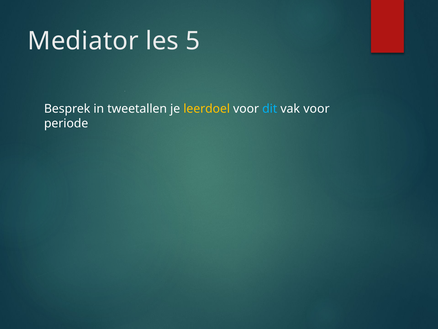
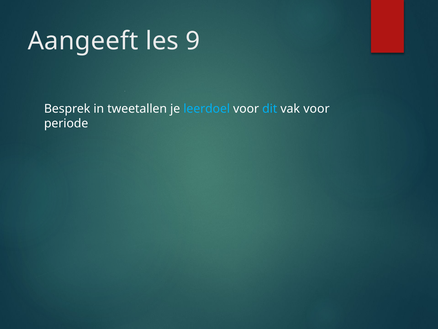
Mediator: Mediator -> Aangeeft
5: 5 -> 9
leerdoel colour: yellow -> light blue
